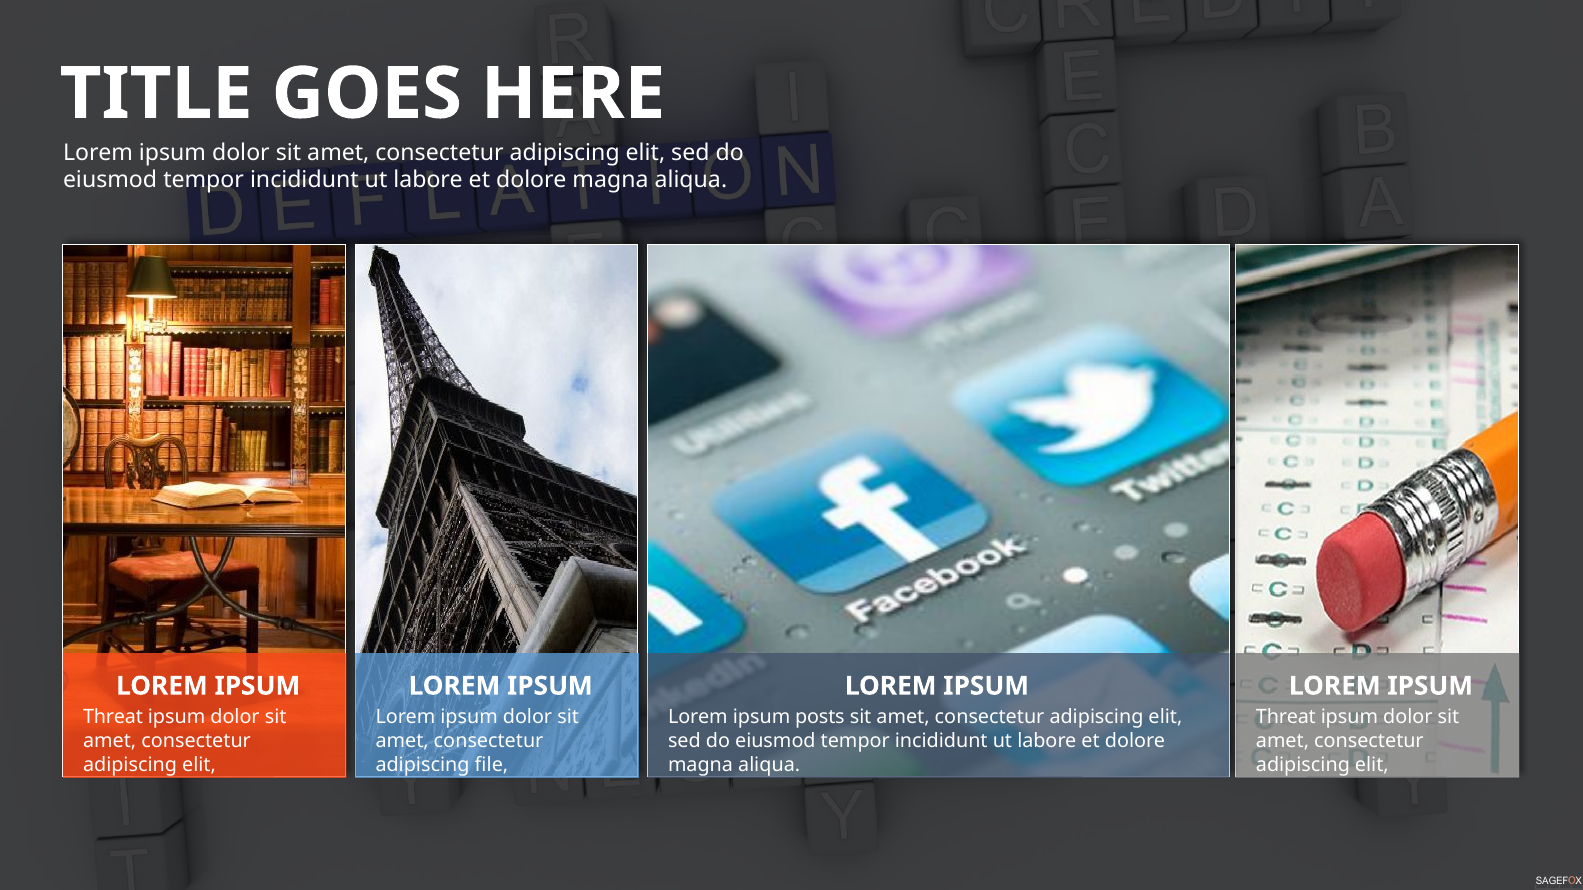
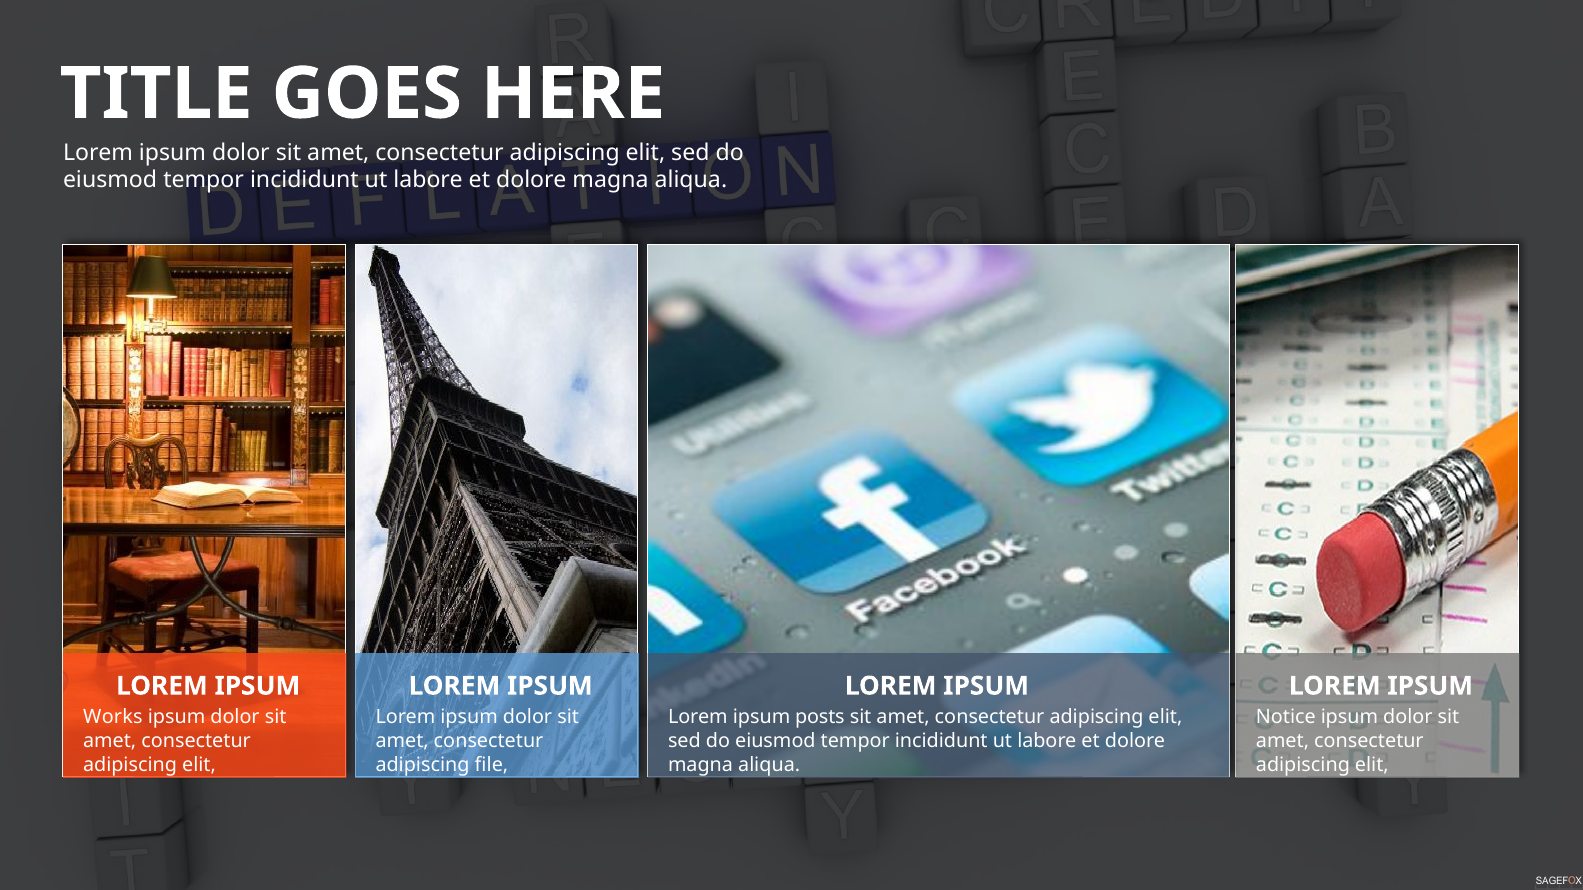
Threat at (113, 717): Threat -> Works
Threat at (1286, 717): Threat -> Notice
